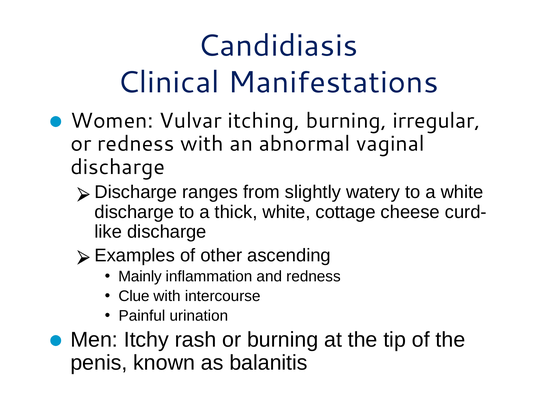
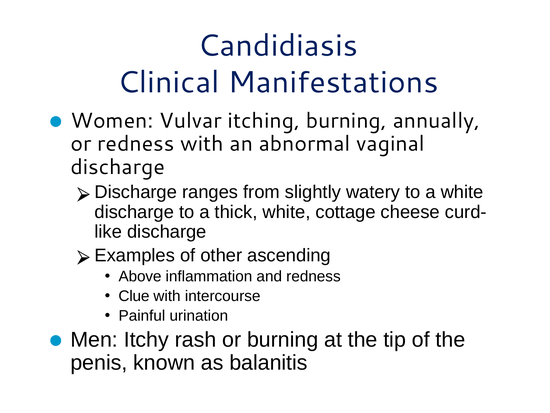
irregular: irregular -> annually
Mainly: Mainly -> Above
